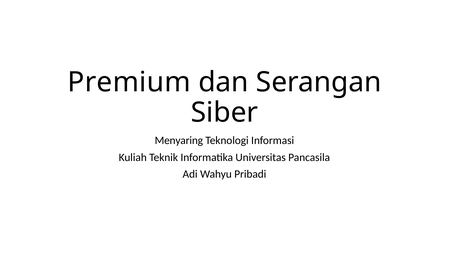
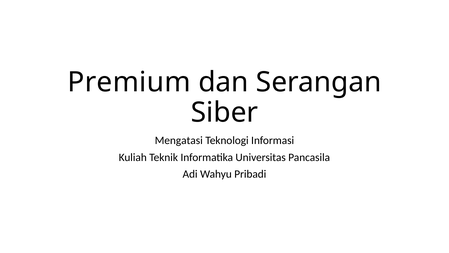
Menyaring: Menyaring -> Mengatasi
